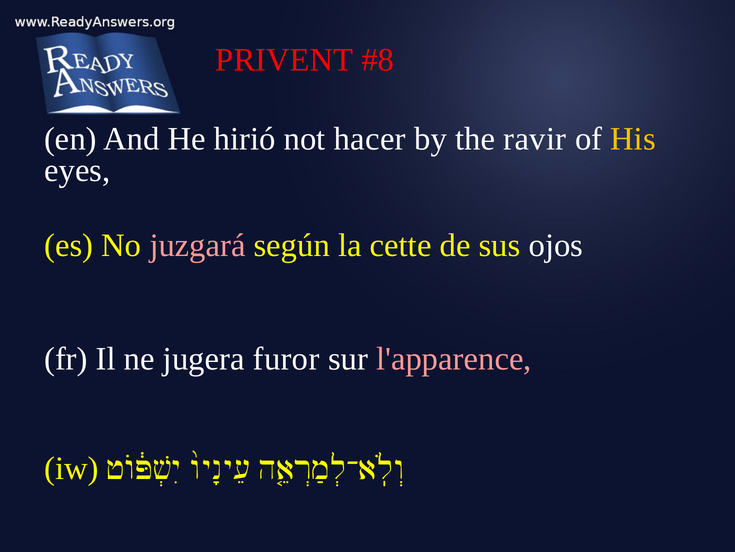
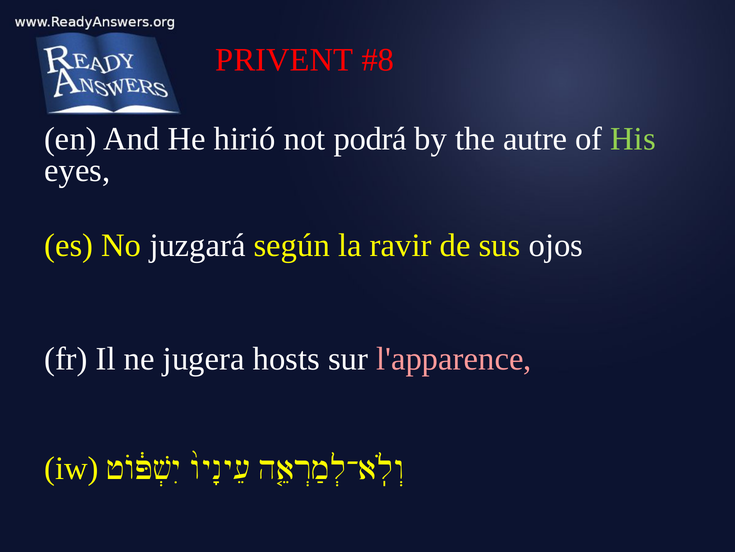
hacer: hacer -> podrá
ravir: ravir -> autre
His colour: yellow -> light green
juzgará colour: pink -> white
cette: cette -> ravir
furor: furor -> hosts
